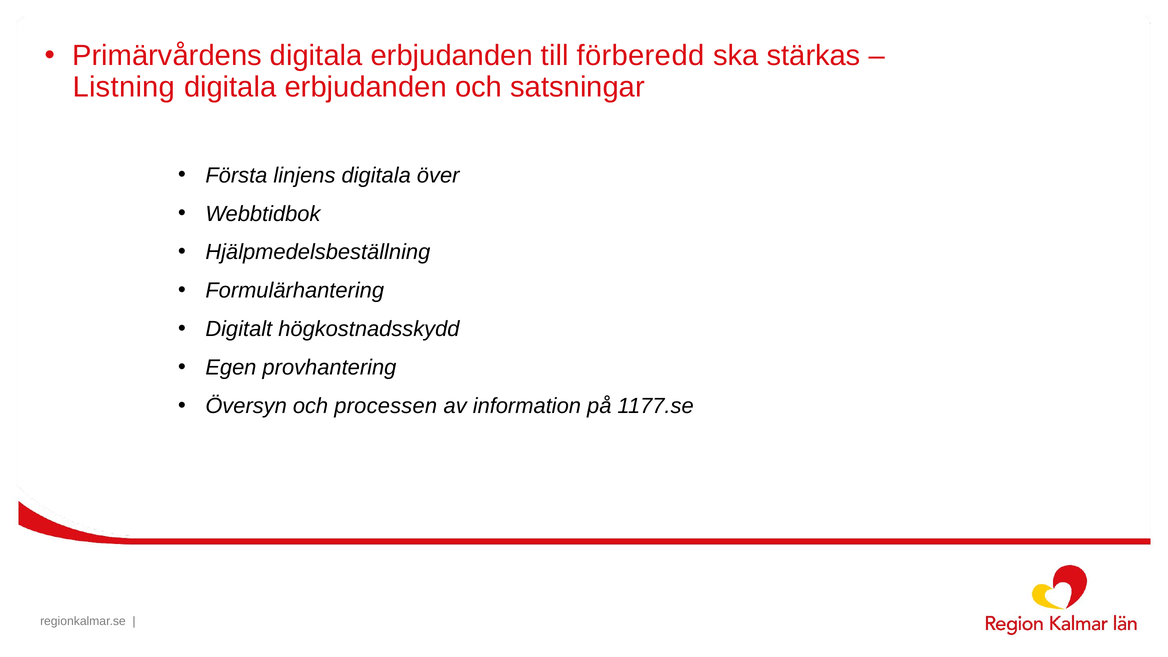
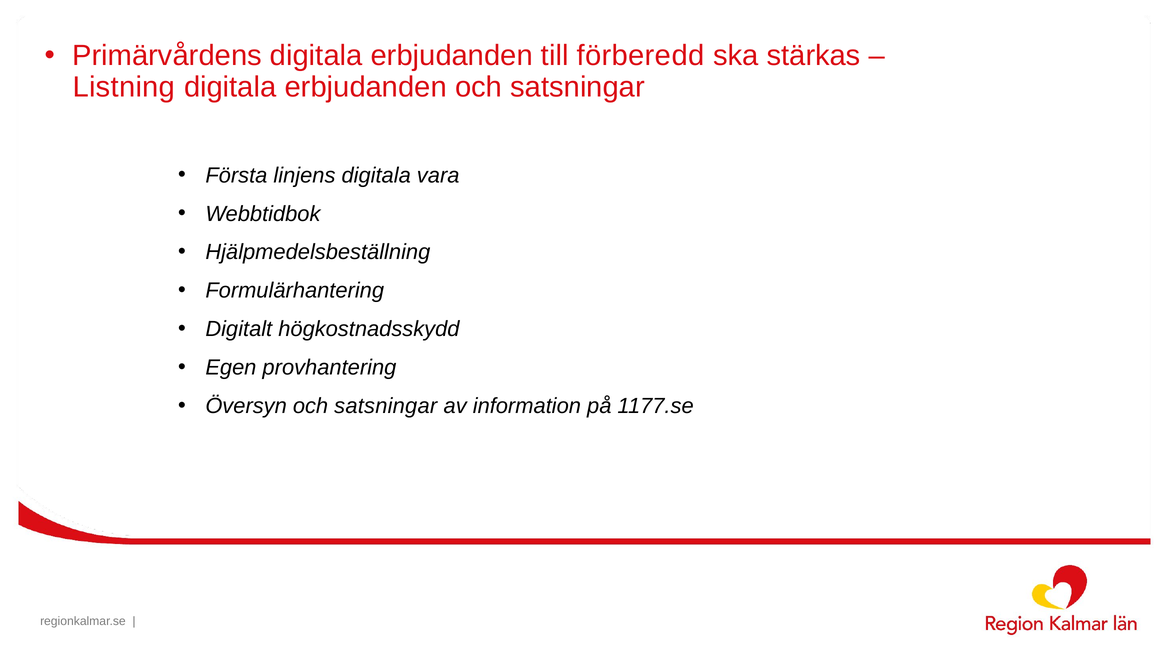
över: över -> vara
Översyn och processen: processen -> satsningar
